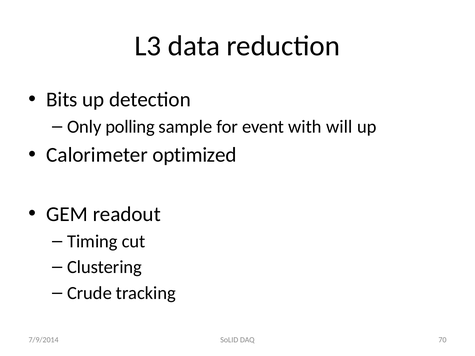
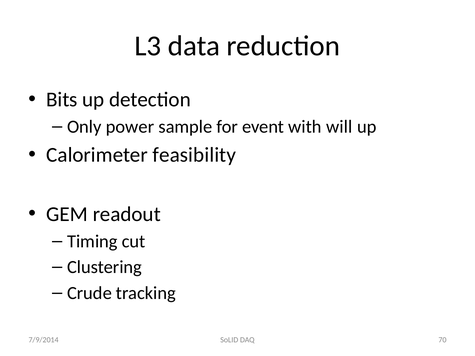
polling: polling -> power
optimized: optimized -> feasibility
